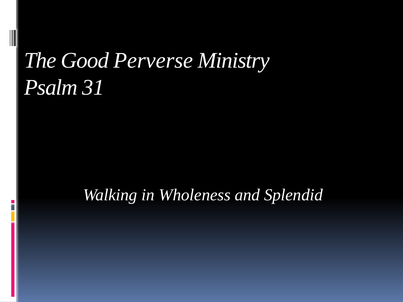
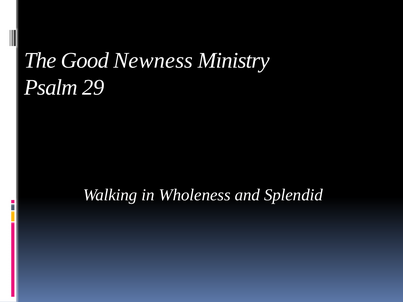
Perverse: Perverse -> Newness
31: 31 -> 29
